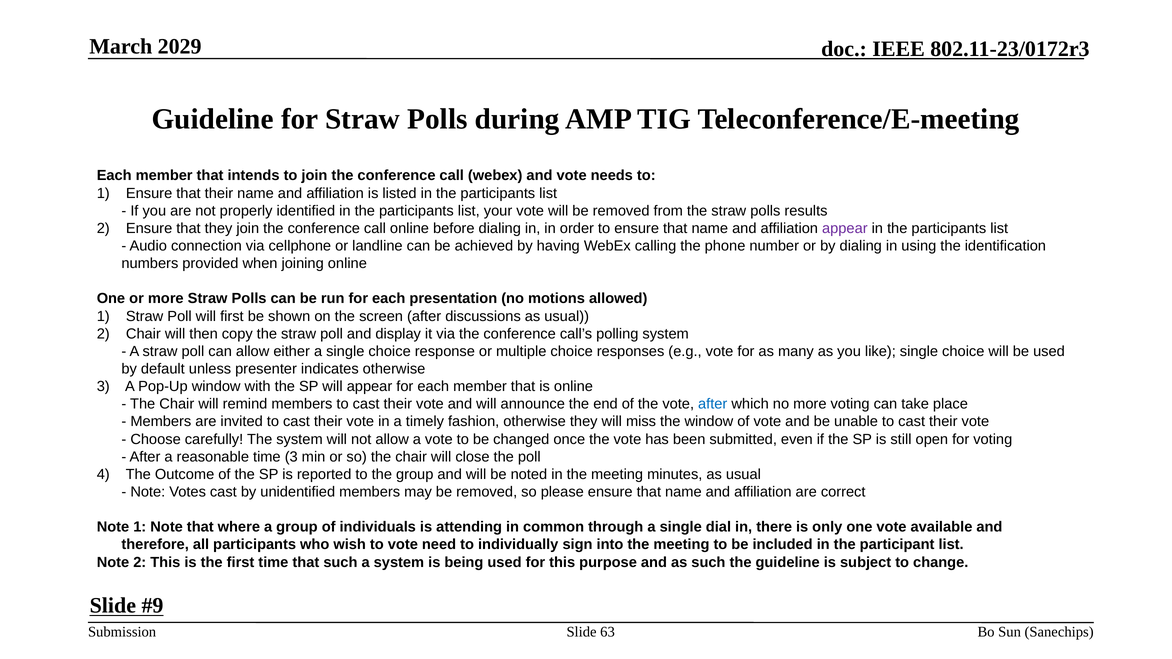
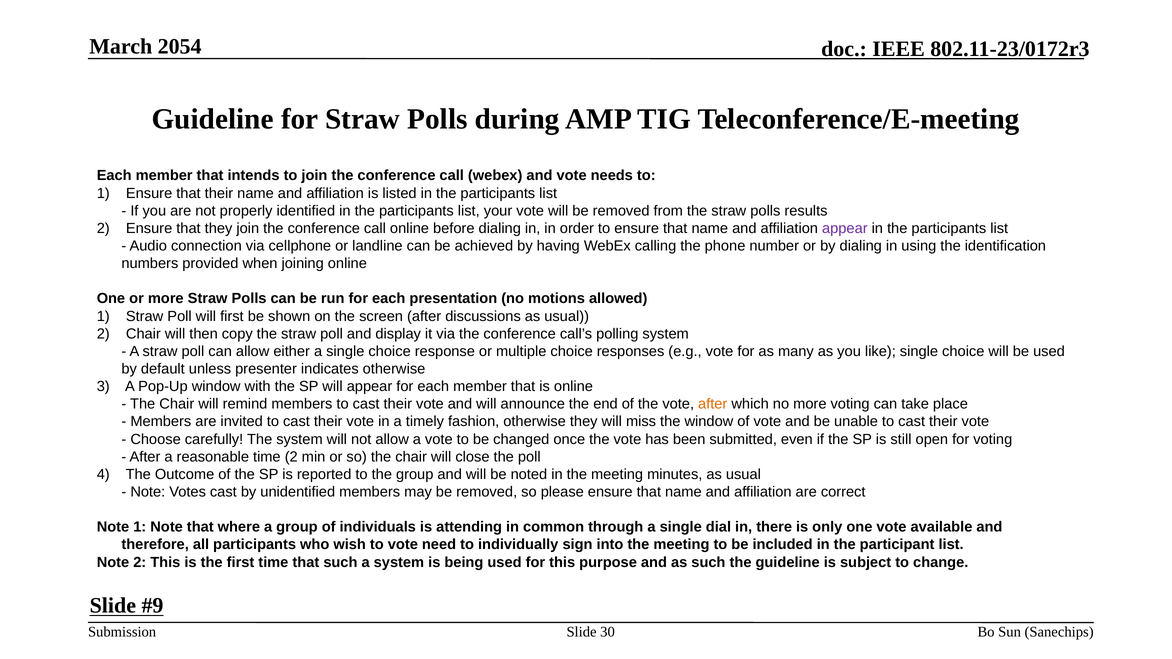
2029: 2029 -> 2054
after at (713, 404) colour: blue -> orange
time 3: 3 -> 2
63: 63 -> 30
